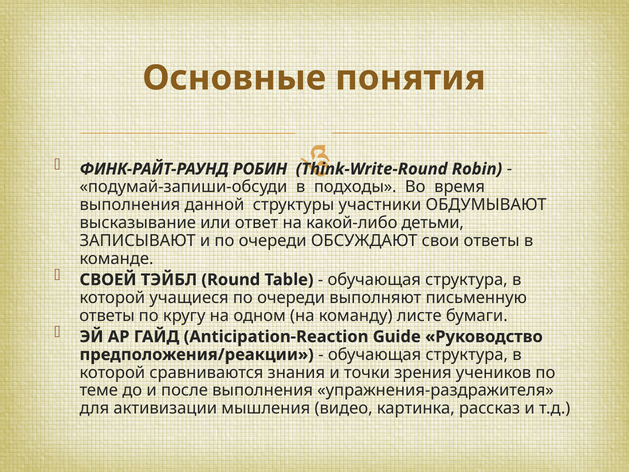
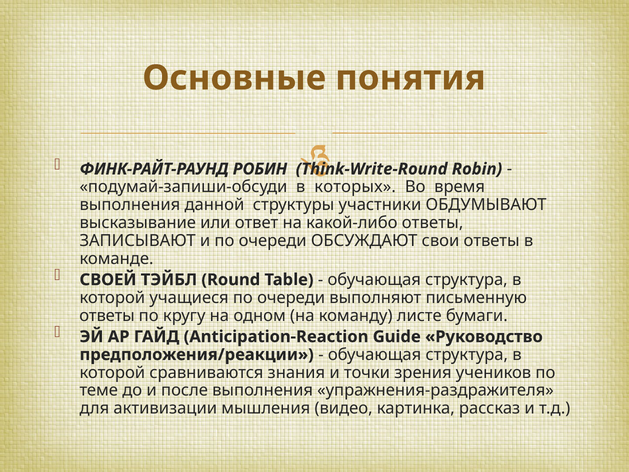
подходы: подходы -> которых
какой-либо детьми: детьми -> ответы
